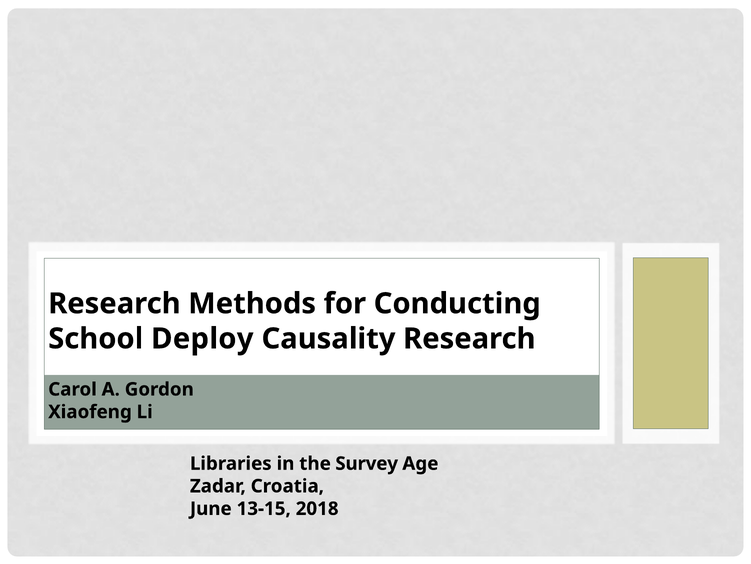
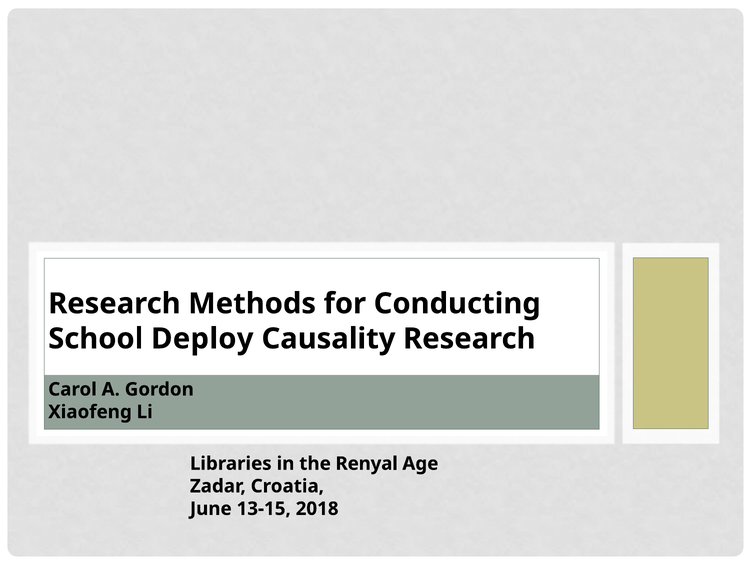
Survey: Survey -> Renyal
